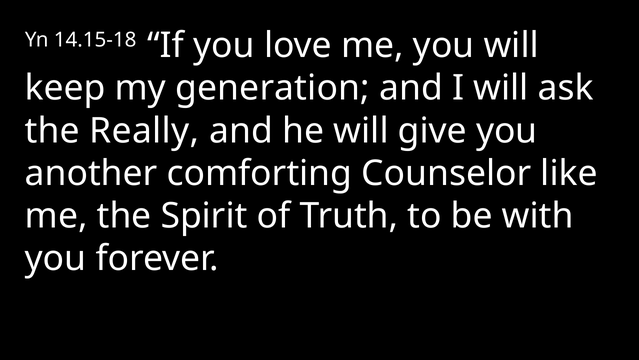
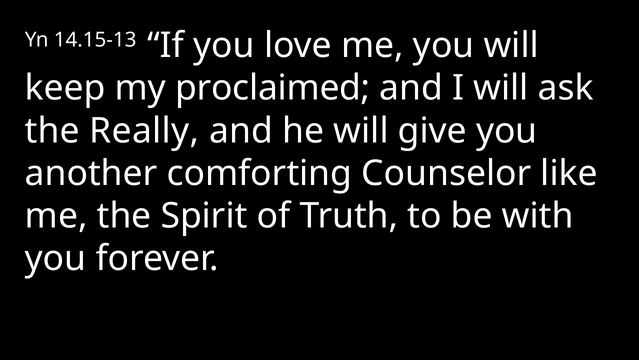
14.15-18: 14.15-18 -> 14.15-13
generation: generation -> proclaimed
